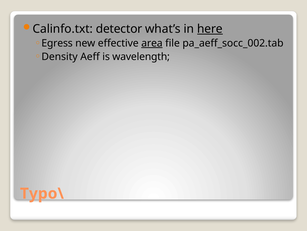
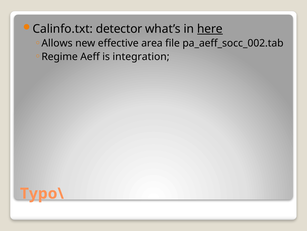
Egress: Egress -> Allows
area underline: present -> none
Density: Density -> Regime
wavelength: wavelength -> integration
